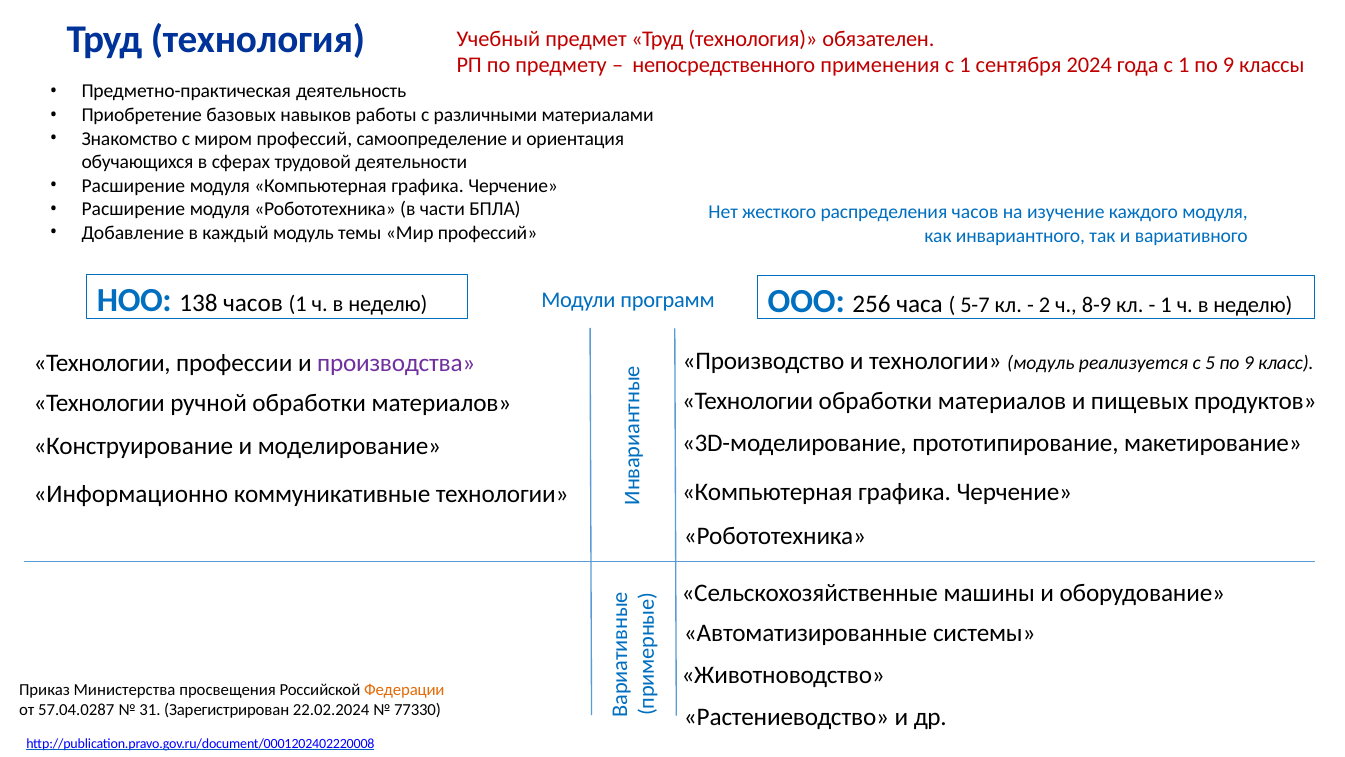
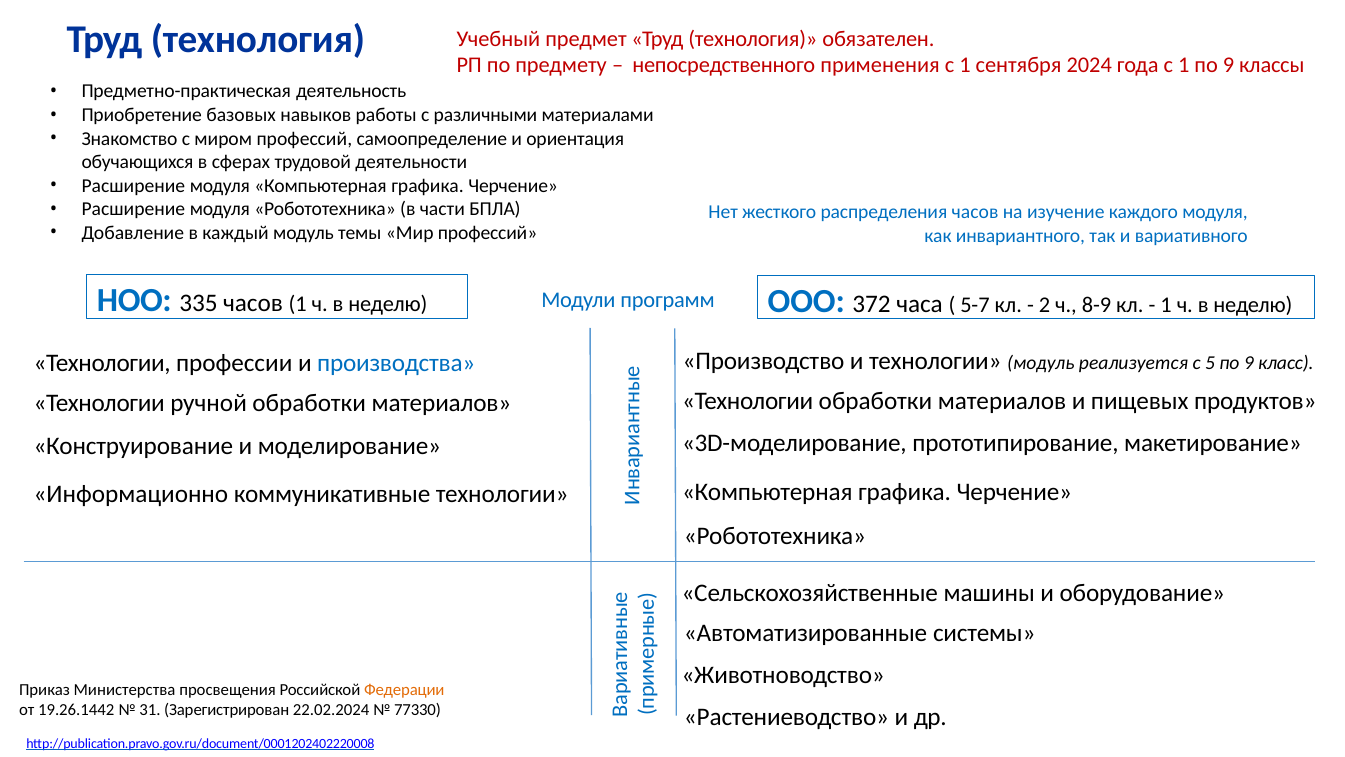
138: 138 -> 335
256: 256 -> 372
производства colour: purple -> blue
57.04.0287: 57.04.0287 -> 19.26.1442
